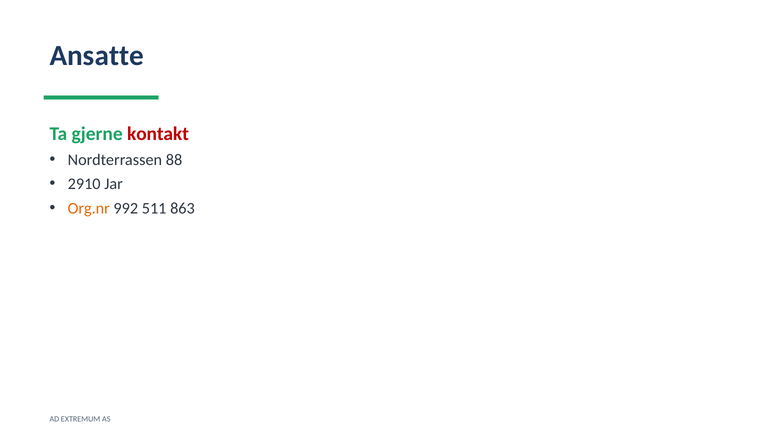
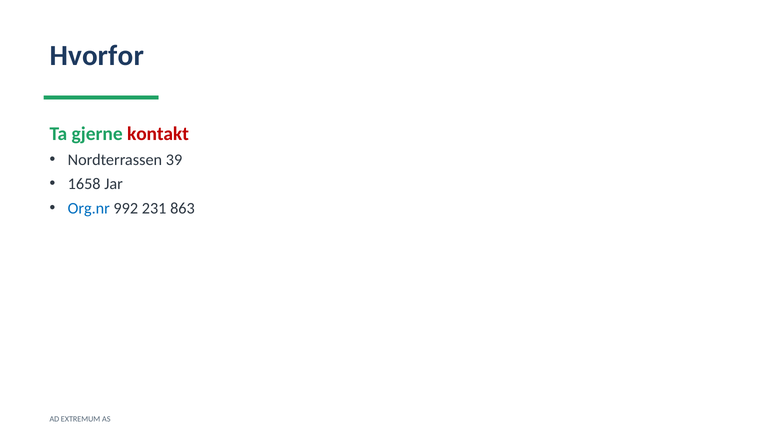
Ansatte: Ansatte -> Hvorfor
88: 88 -> 39
2910: 2910 -> 1658
Org.nr colour: orange -> blue
511: 511 -> 231
